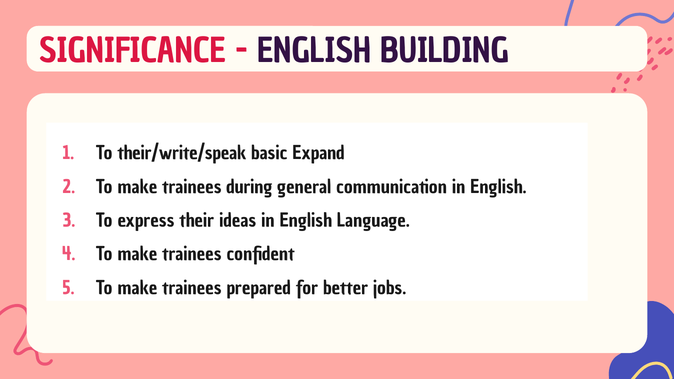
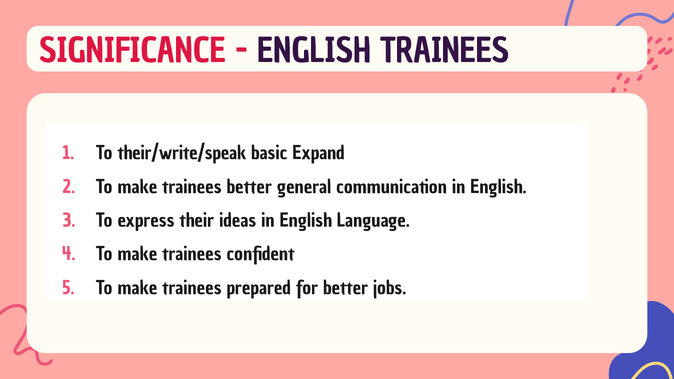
ENGLISH BUILDING: BUILDING -> TRAINEES
trainees during: during -> better
